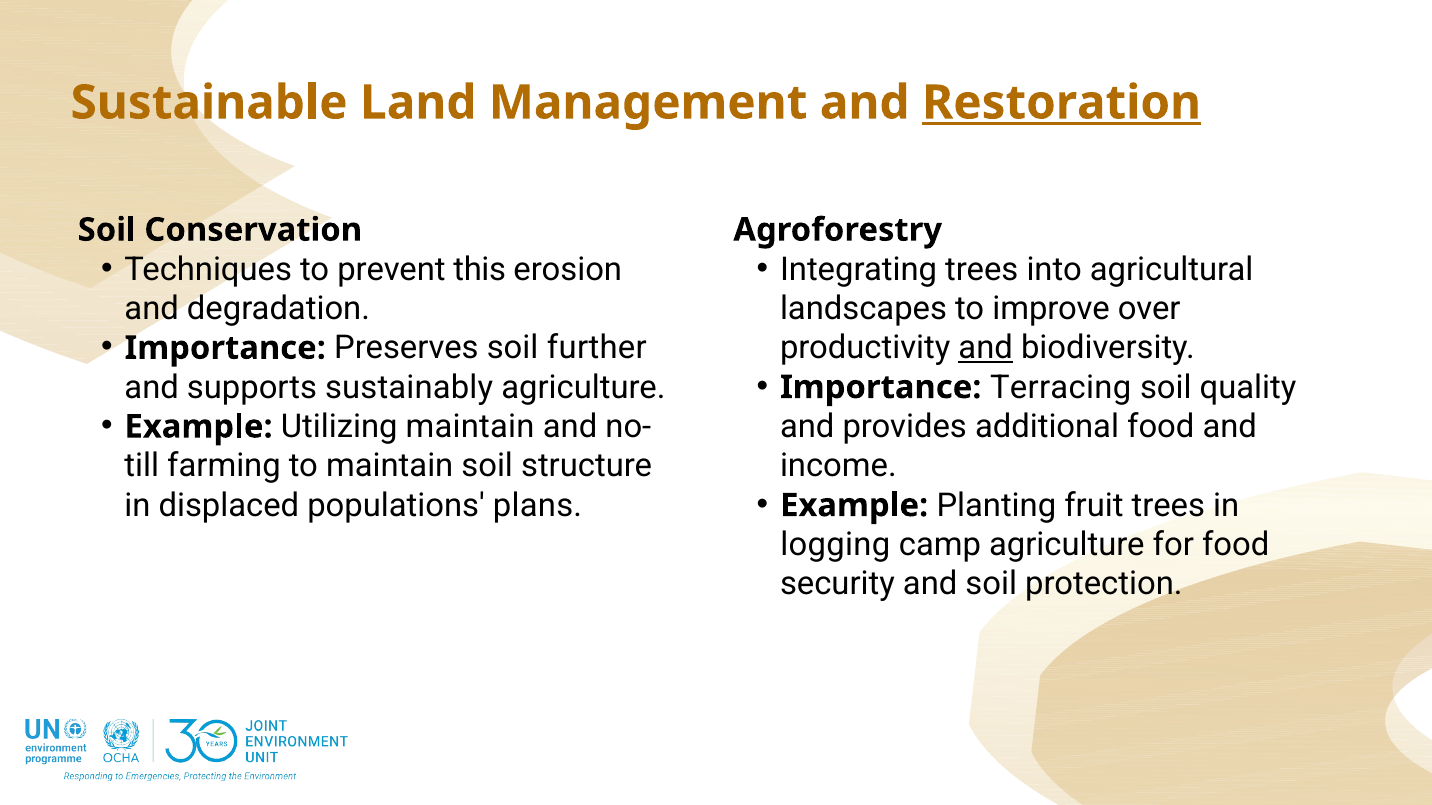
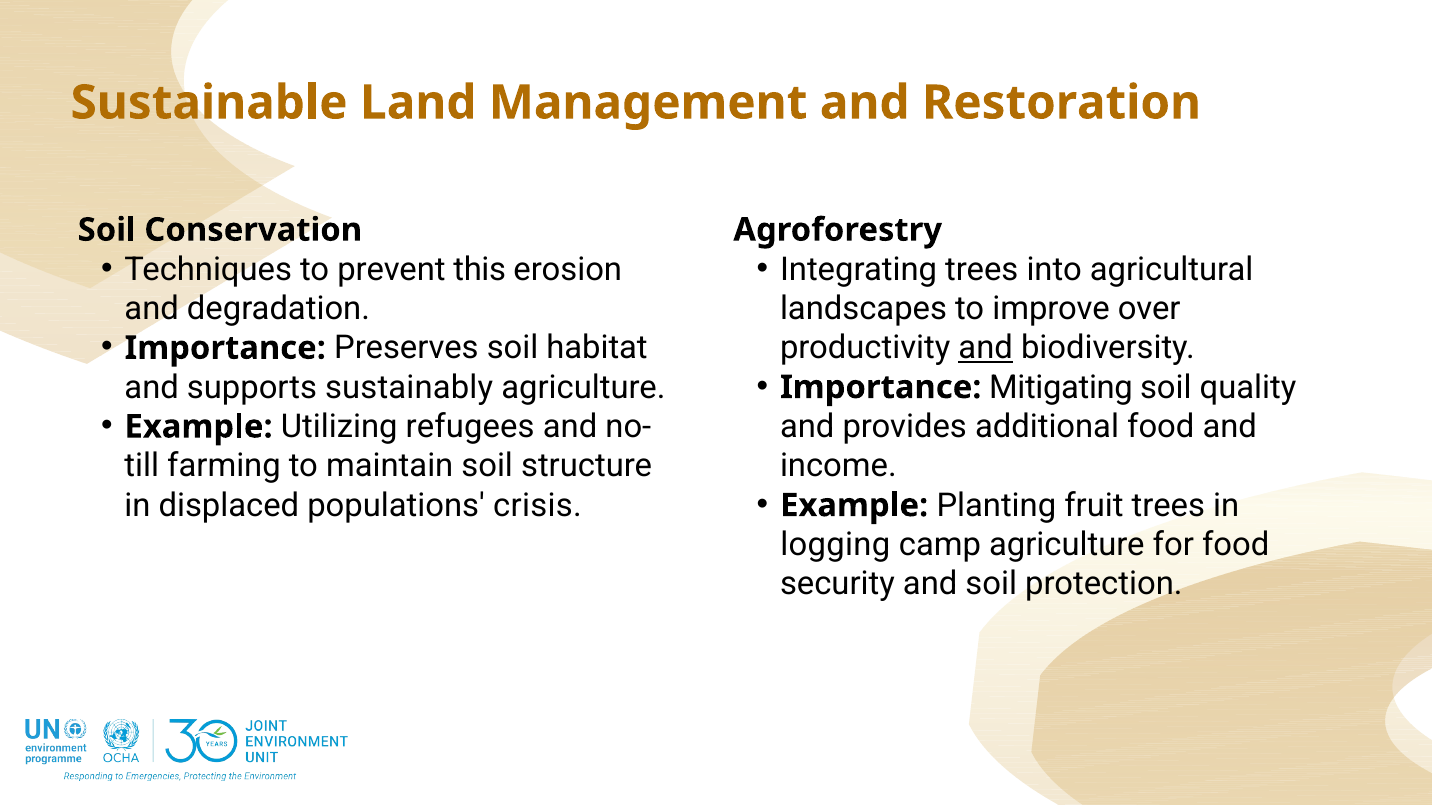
Restoration underline: present -> none
further: further -> habitat
Terracing: Terracing -> Mitigating
Utilizing maintain: maintain -> refugees
plans: plans -> crisis
